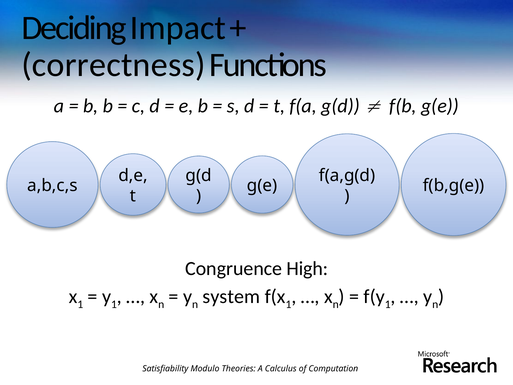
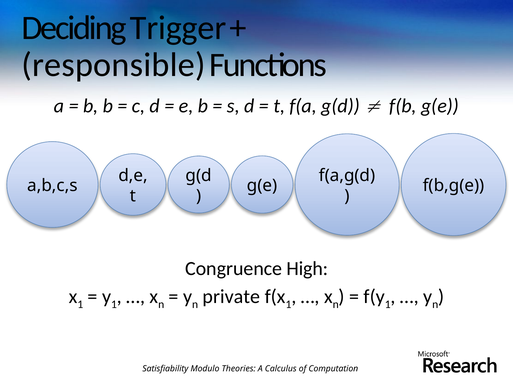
Impact: Impact -> Trigger
correctness: correctness -> responsible
system: system -> private
